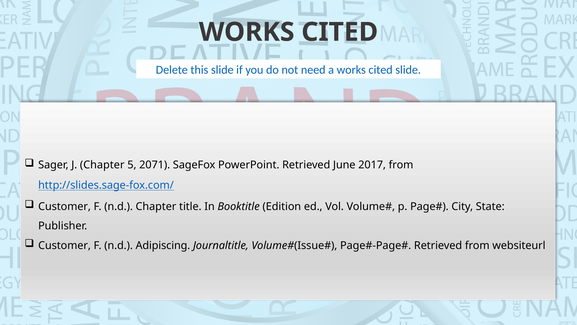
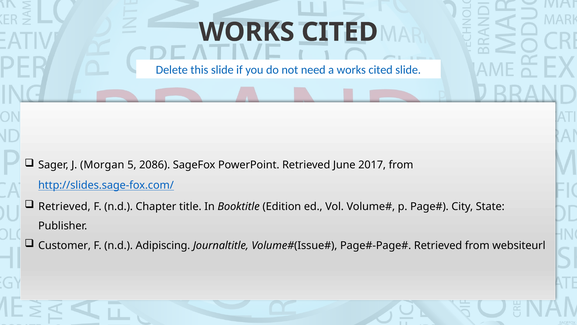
J Chapter: Chapter -> Morgan
2071: 2071 -> 2086
Customer at (65, 206): Customer -> Retrieved
